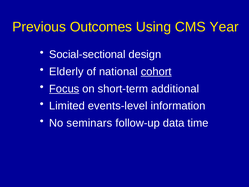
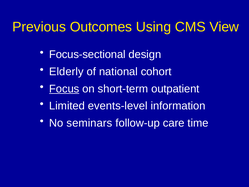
Year: Year -> View
Social-sectional: Social-sectional -> Focus-sectional
cohort underline: present -> none
additional: additional -> outpatient
data: data -> care
